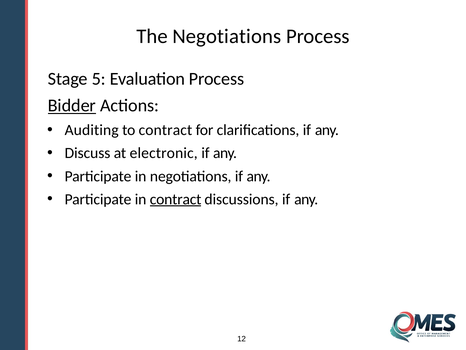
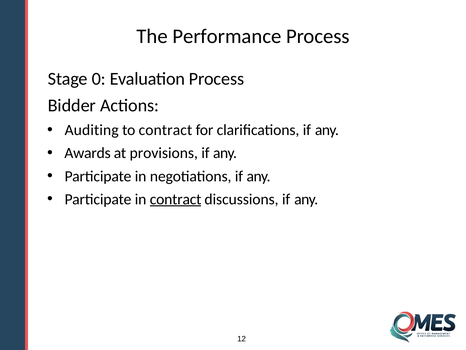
The Negotiations: Negotiations -> Performance
5: 5 -> 0
Bidder underline: present -> none
Discuss: Discuss -> Awards
electronic: electronic -> provisions
